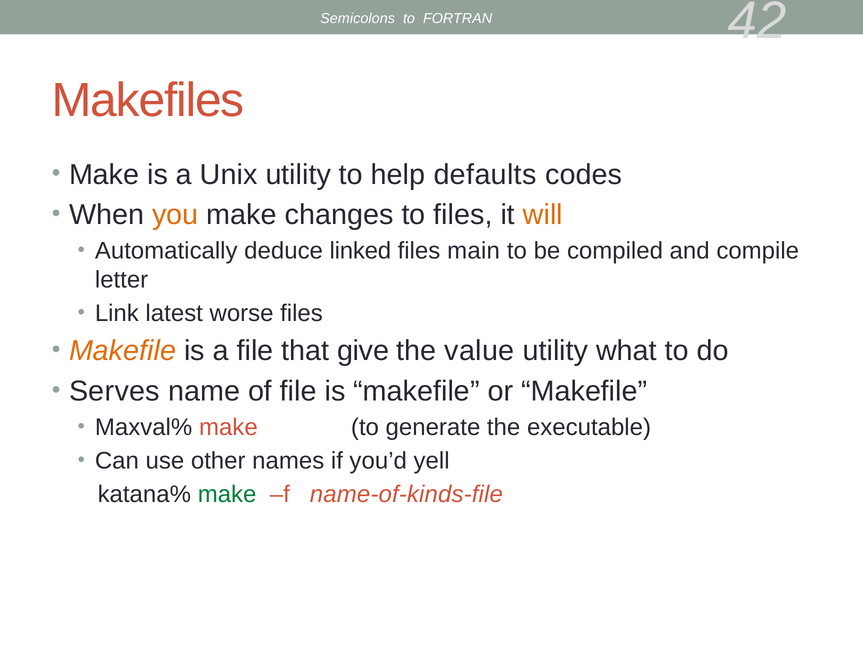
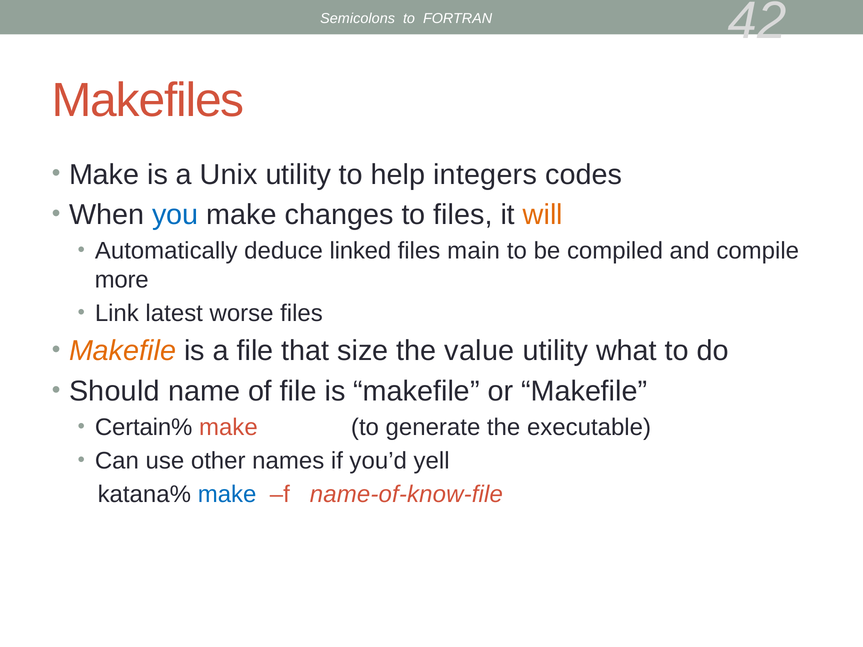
defaults: defaults -> integers
you colour: orange -> blue
letter: letter -> more
give: give -> size
Serves: Serves -> Should
Maxval%: Maxval% -> Certain%
make at (227, 495) colour: green -> blue
name-of-kinds-file: name-of-kinds-file -> name-of-know-file
